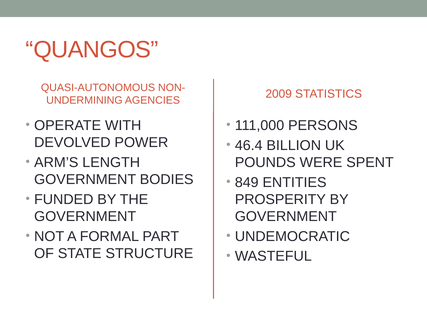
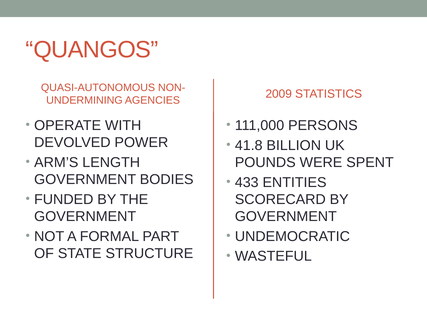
46.4: 46.4 -> 41.8
849: 849 -> 433
PROSPERITY: PROSPERITY -> SCORECARD
